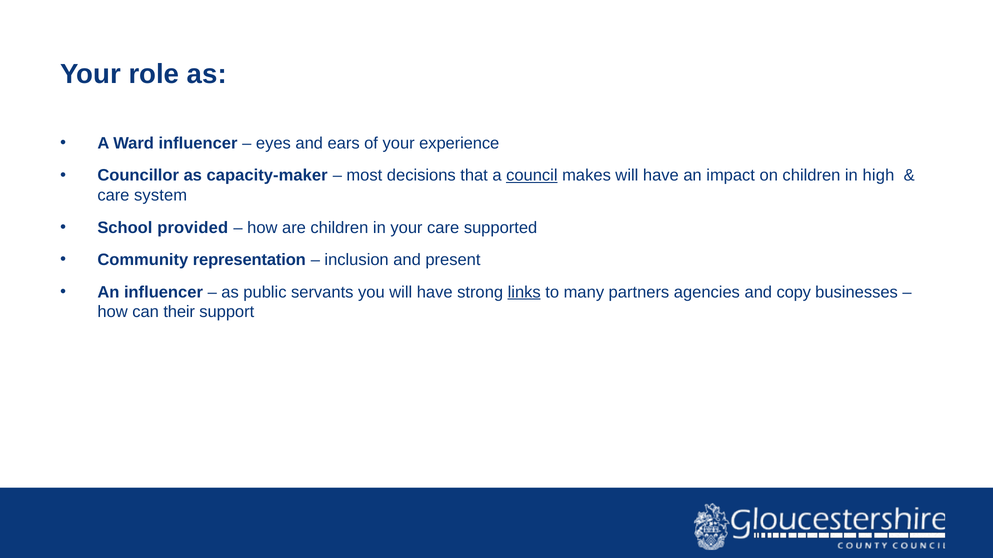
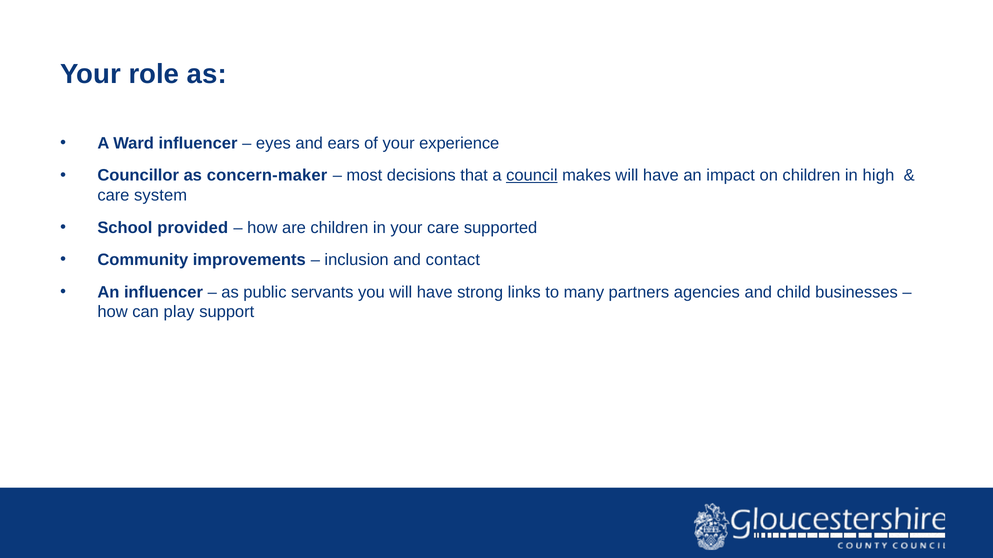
capacity-maker: capacity-maker -> concern-maker
representation: representation -> improvements
present: present -> contact
links underline: present -> none
copy: copy -> child
their: their -> play
